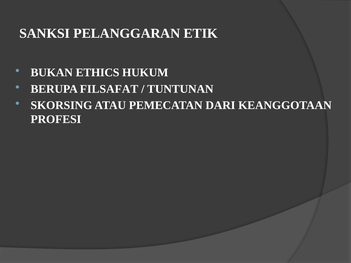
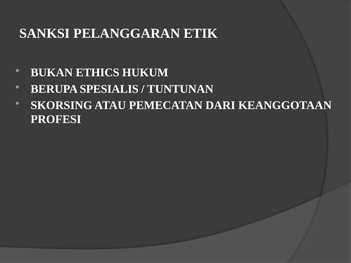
FILSAFAT: FILSAFAT -> SPESIALIS
